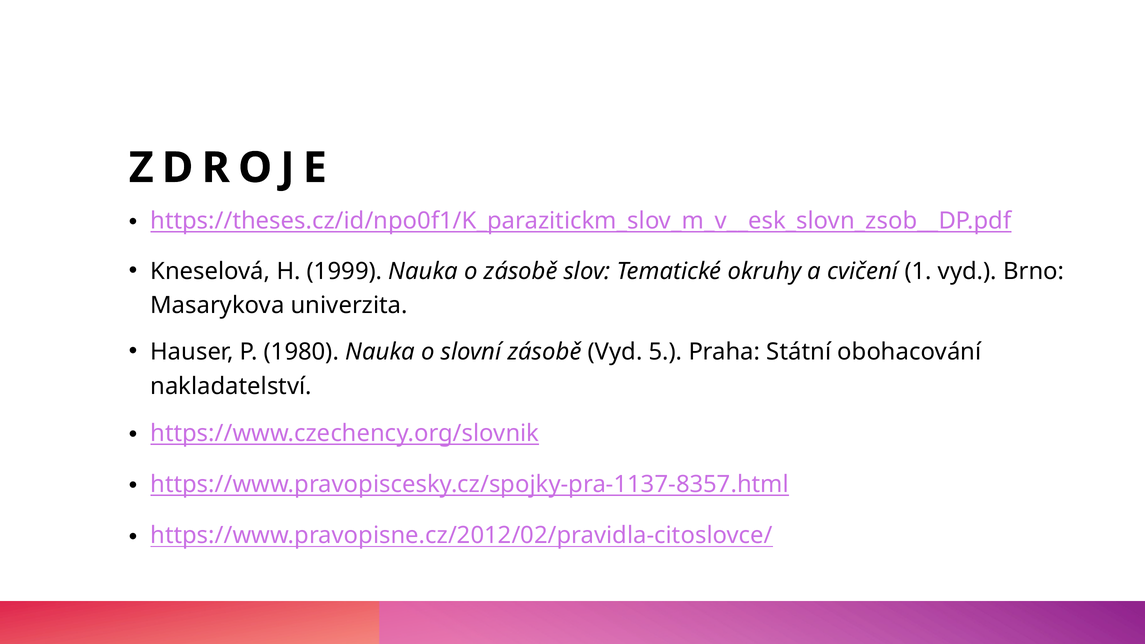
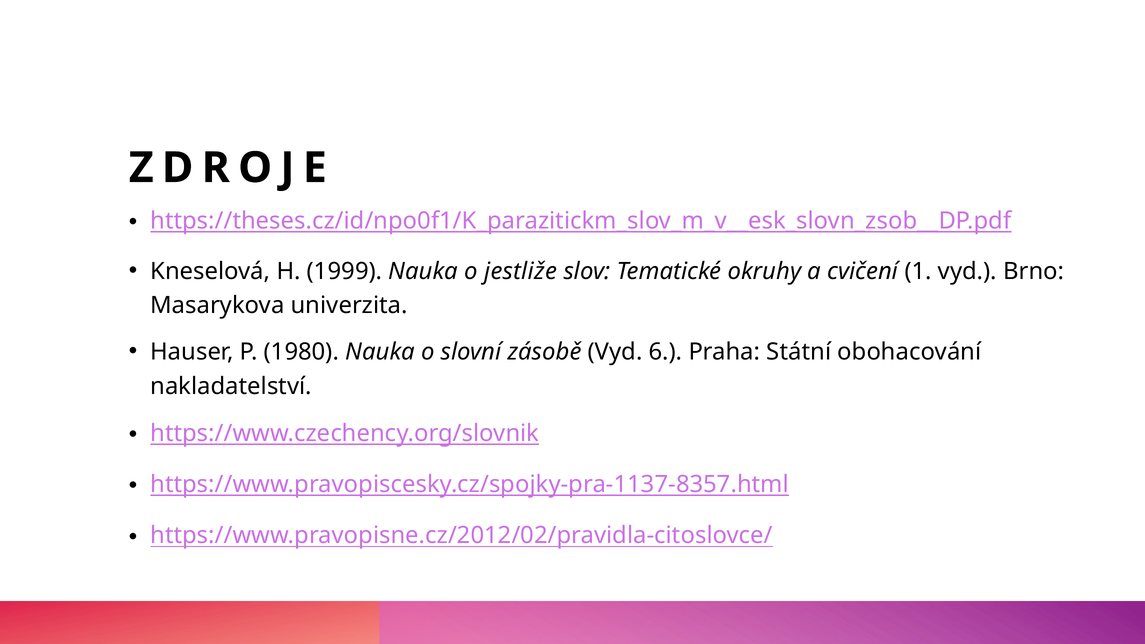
o zásobě: zásobě -> jestliže
5: 5 -> 6
